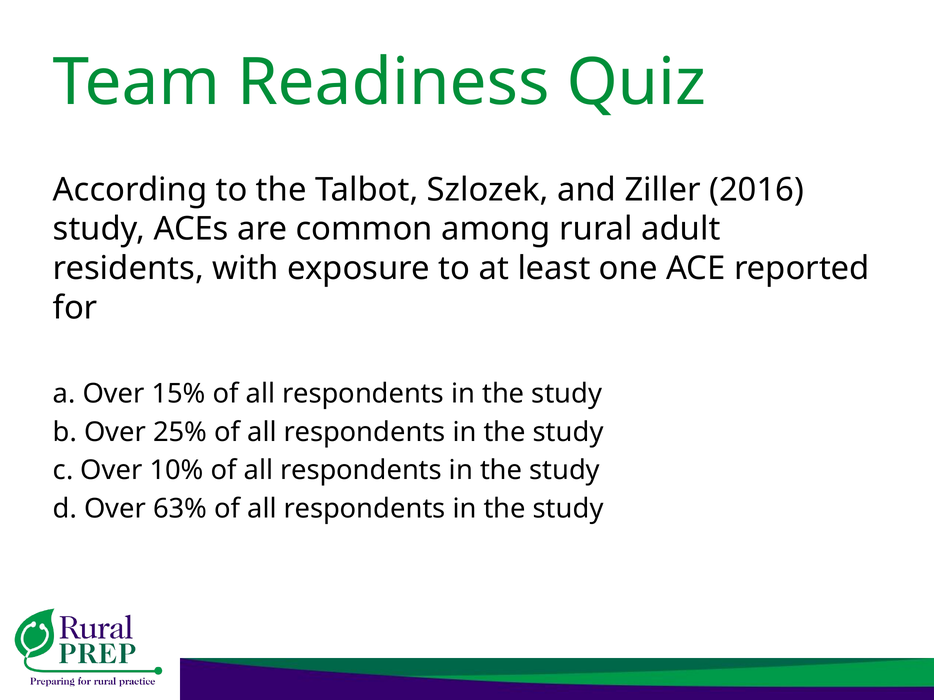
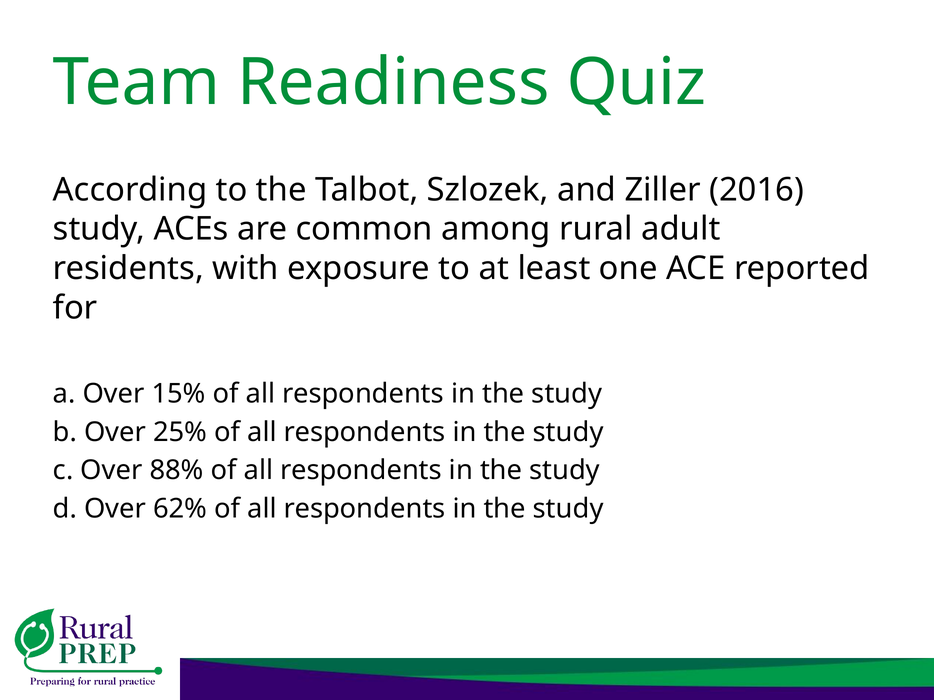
10%: 10% -> 88%
63%: 63% -> 62%
